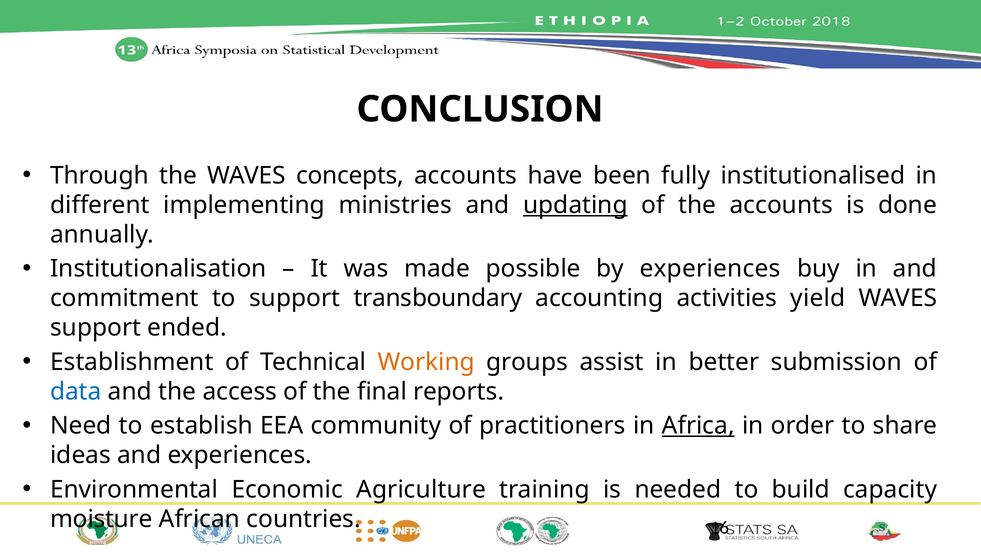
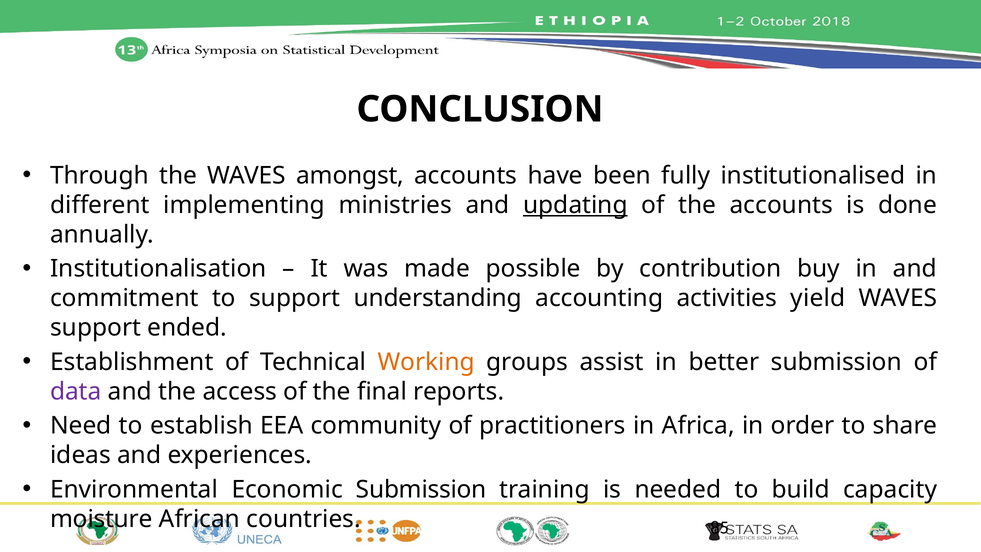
concepts: concepts -> amongst
by experiences: experiences -> contribution
transboundary: transboundary -> understanding
data colour: blue -> purple
Africa underline: present -> none
Economic Agriculture: Agriculture -> Submission
16: 16 -> 85
